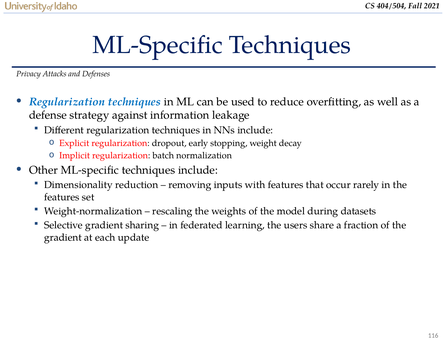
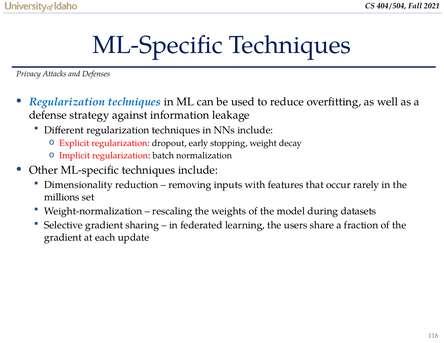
features at (62, 197): features -> millions
